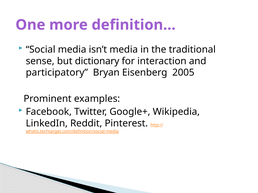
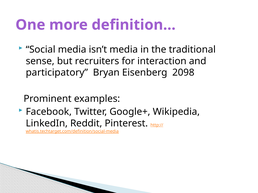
dictionary: dictionary -> recruiters
2005: 2005 -> 2098
